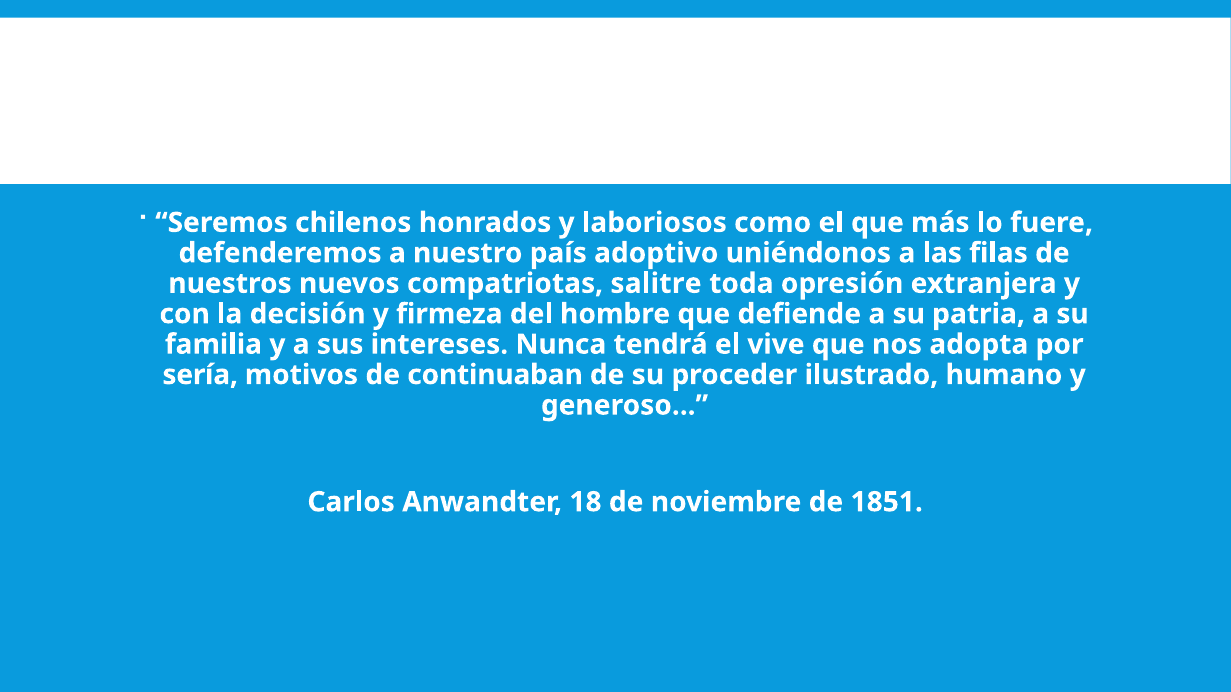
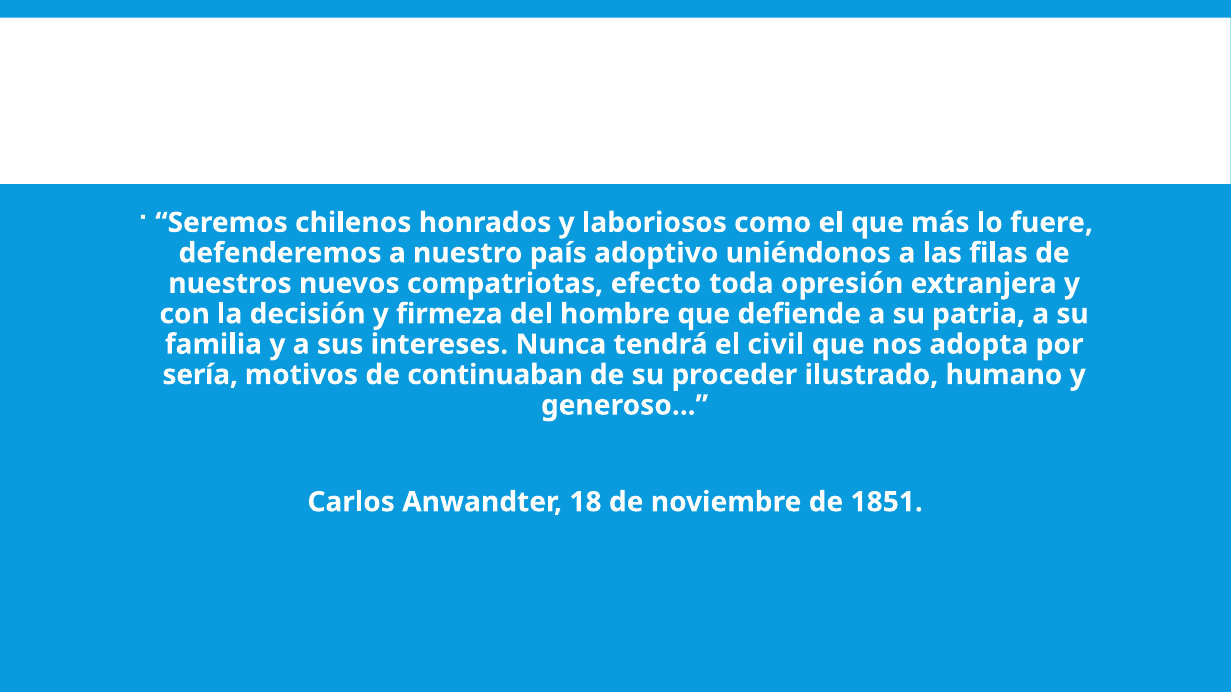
salitre: salitre -> efecto
vive: vive -> civil
